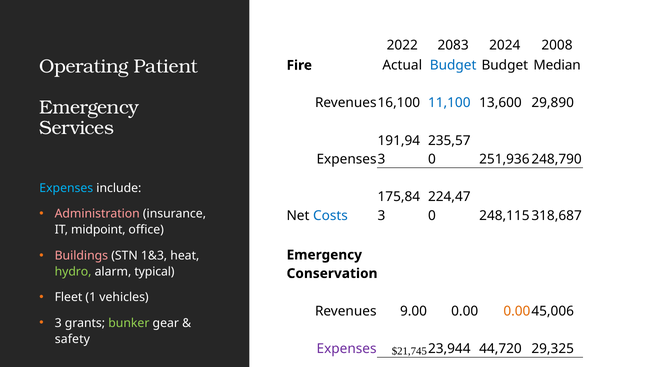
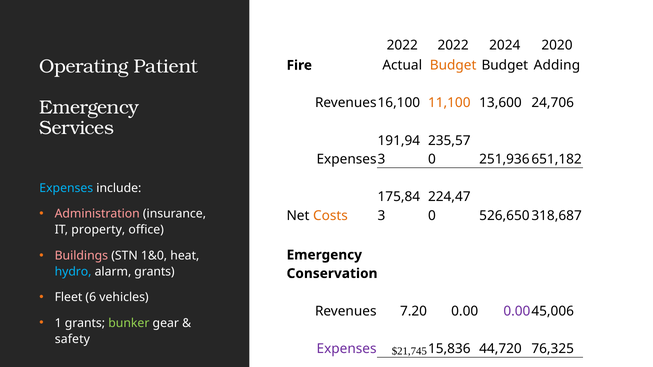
2022 2083: 2083 -> 2022
2008: 2008 -> 2020
Budget at (453, 65) colour: blue -> orange
Median: Median -> Adding
11,100 colour: blue -> orange
29,890: 29,890 -> 24,706
248,790: 248,790 -> 651,182
Costs at (330, 216) colour: blue -> orange
248,115: 248,115 -> 526,650
midpoint: midpoint -> property
1&3: 1&3 -> 1&0
hydro colour: light green -> light blue
alarm typical: typical -> grants
1: 1 -> 6
9.00: 9.00 -> 7.20
0.00 at (517, 311) colour: orange -> purple
3 at (58, 323): 3 -> 1
23,944: 23,944 -> 15,836
29,325: 29,325 -> 76,325
